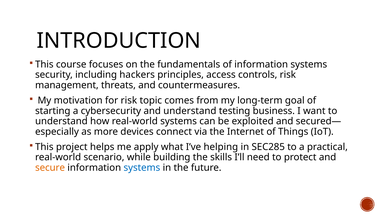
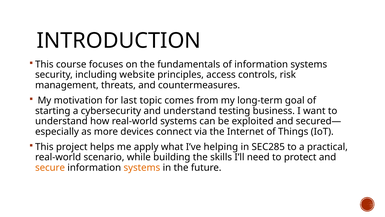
hackers: hackers -> website
for risk: risk -> last
systems at (142, 167) colour: blue -> orange
